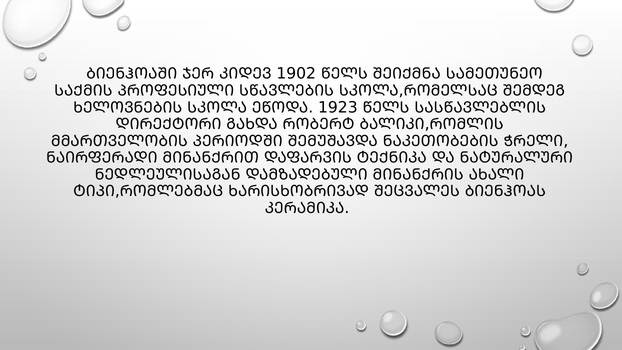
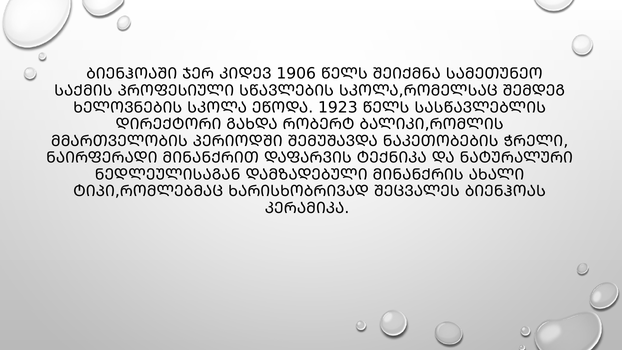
1902: 1902 -> 1906
